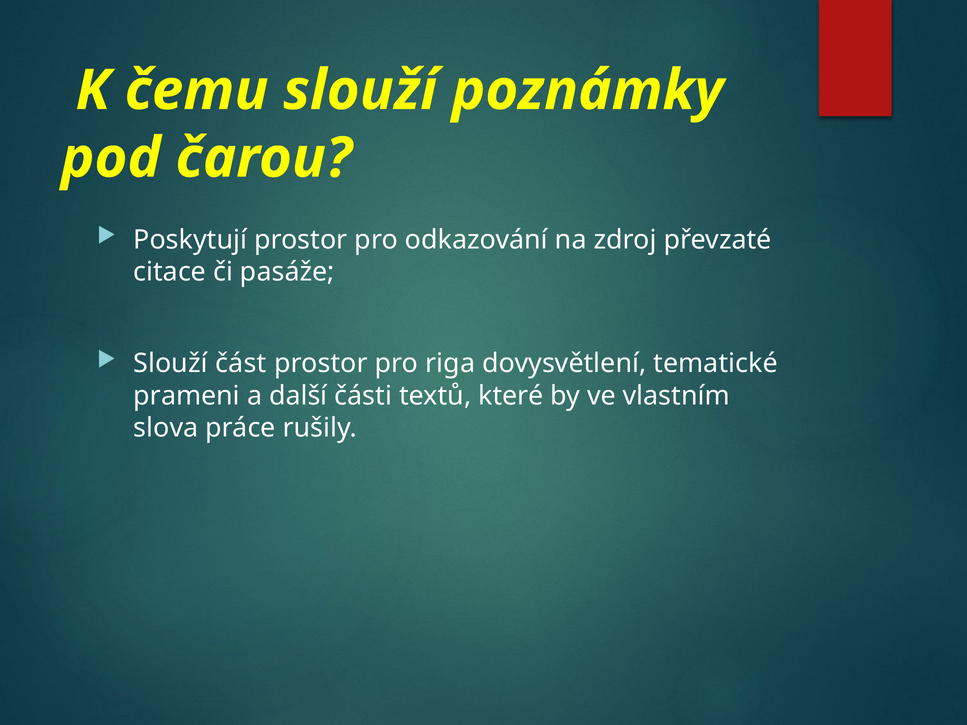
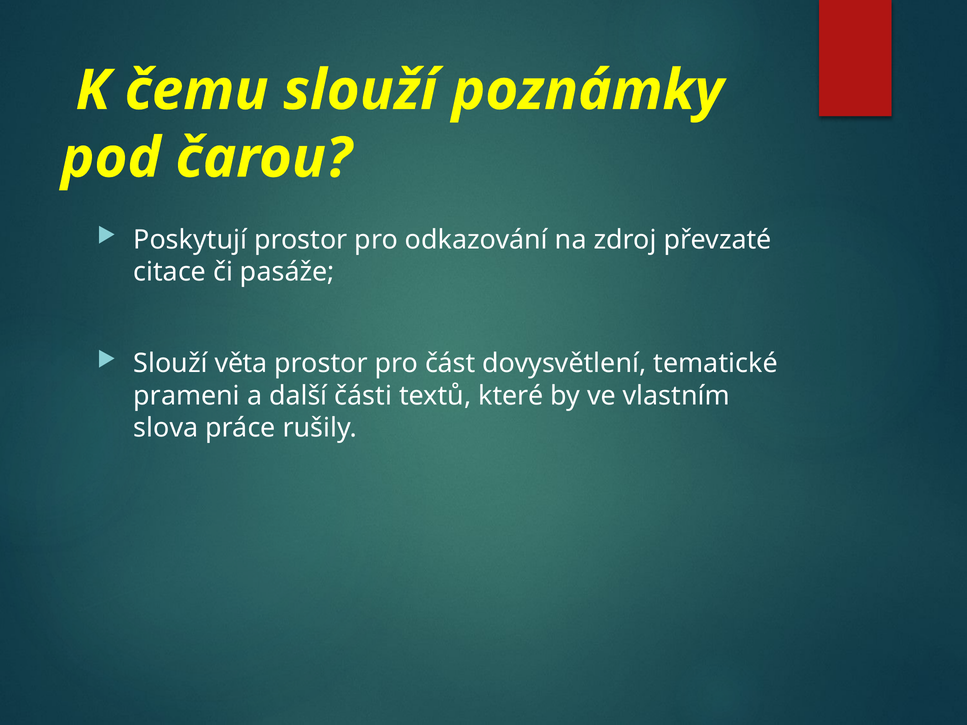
část: část -> věta
riga: riga -> část
